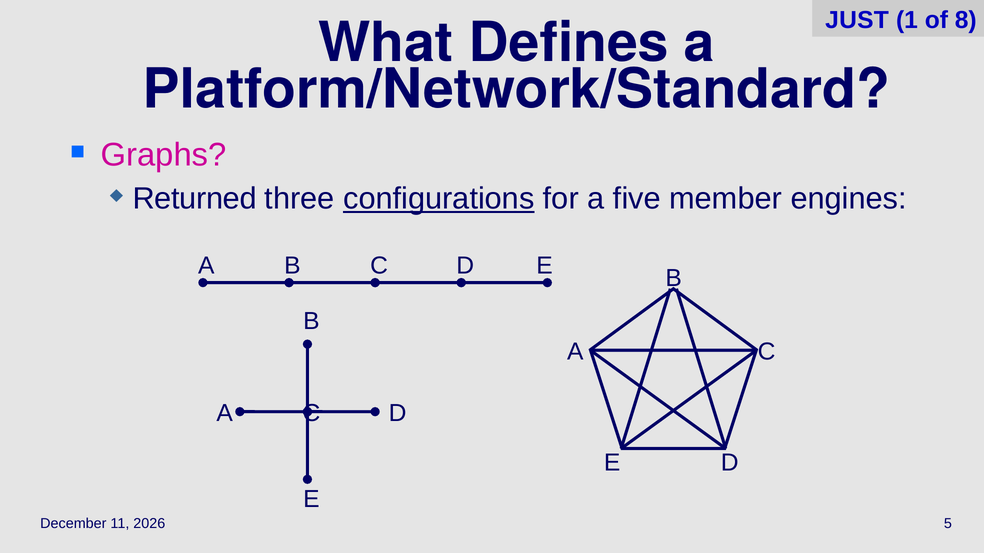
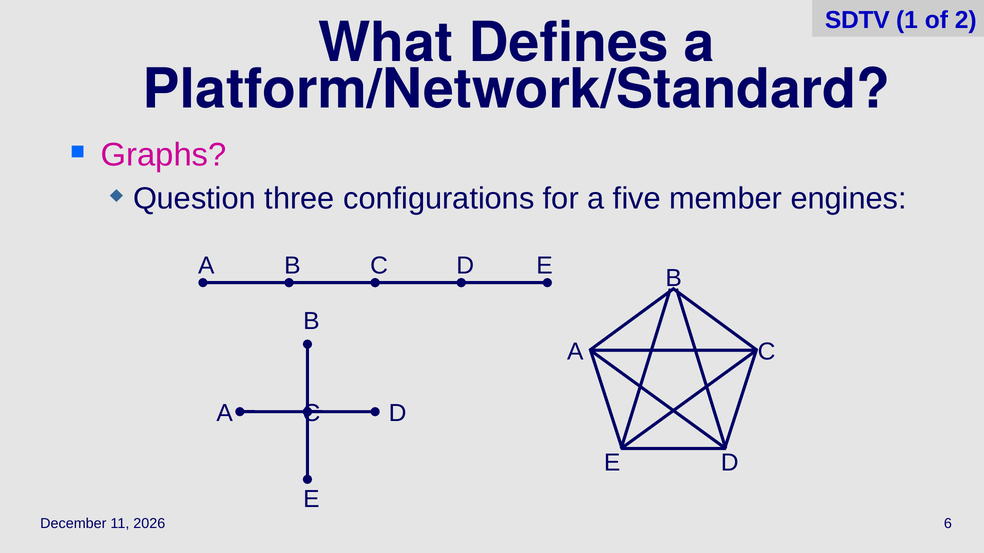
JUST: JUST -> SDTV
8: 8 -> 2
Returned: Returned -> Question
configurations underline: present -> none
5: 5 -> 6
